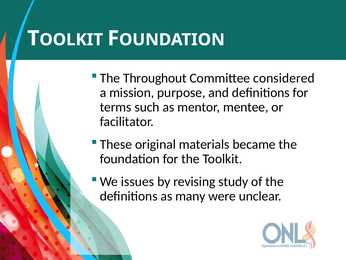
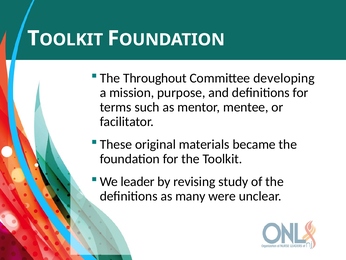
considered: considered -> developing
issues: issues -> leader
